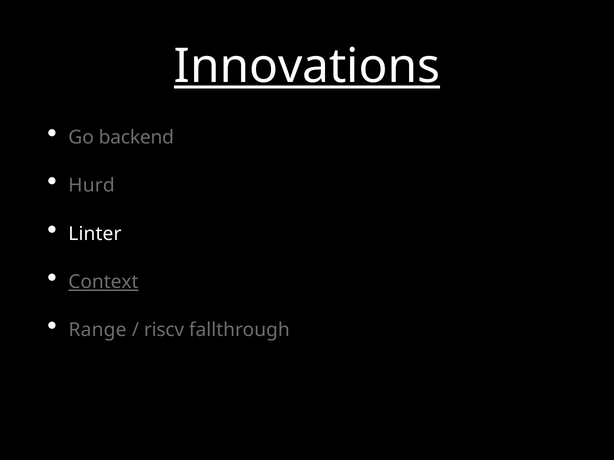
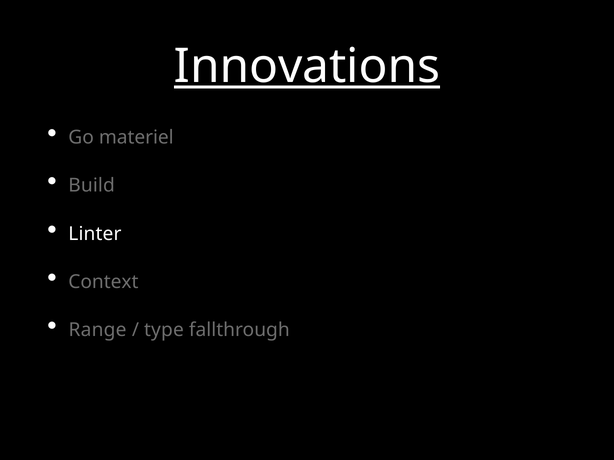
backend: backend -> materiel
Hurd: Hurd -> Build
Context underline: present -> none
riscv: riscv -> type
